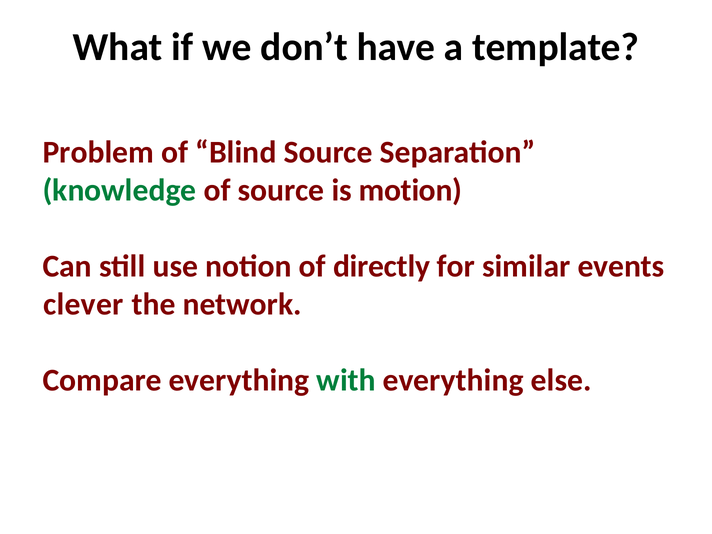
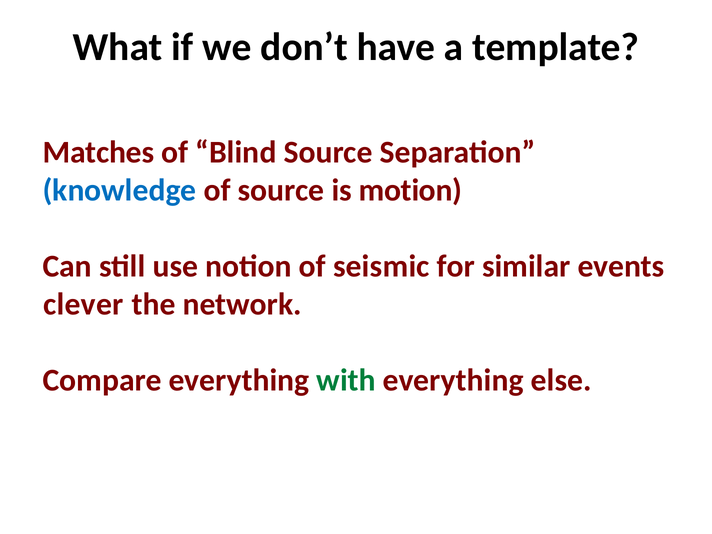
Problem: Problem -> Matches
knowledge colour: green -> blue
directly: directly -> seismic
